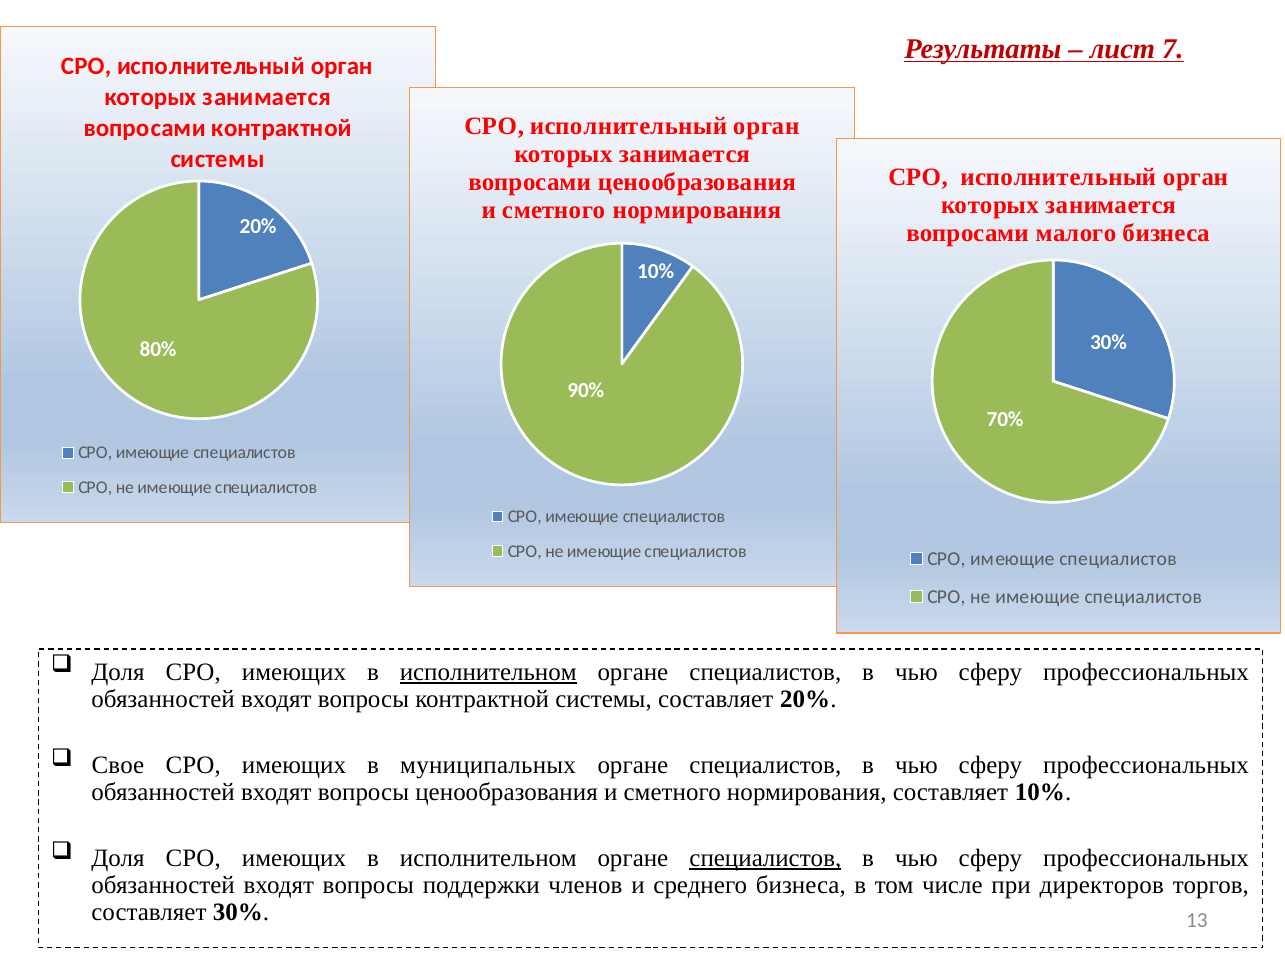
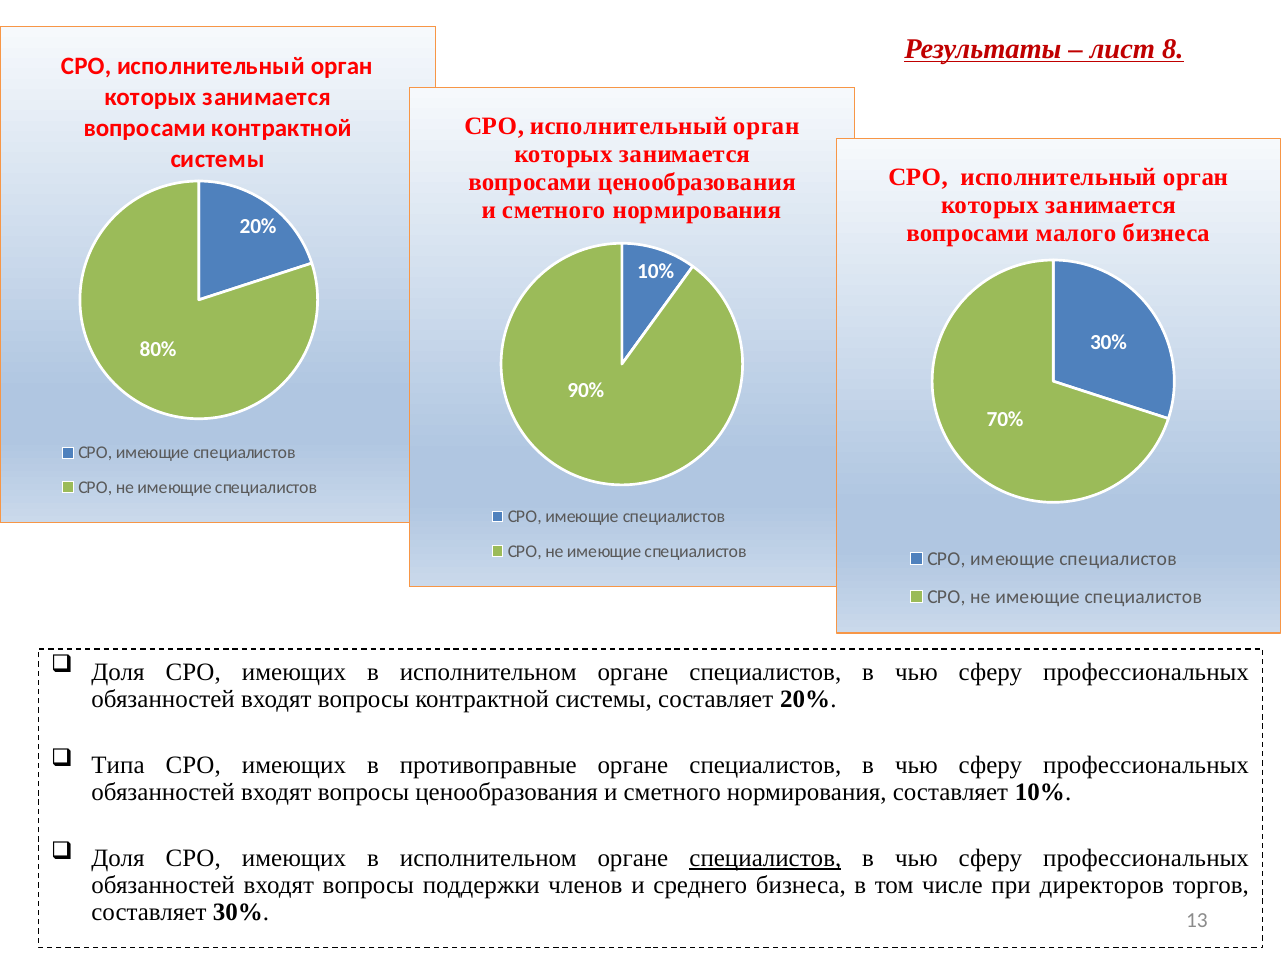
7: 7 -> 8
исполнительном at (488, 672) underline: present -> none
Свое: Свое -> Типа
муниципальных: муниципальных -> противоправные
